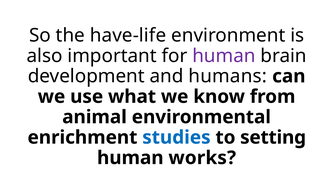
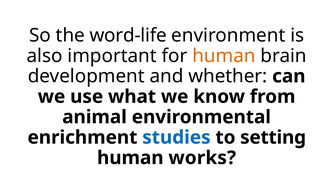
have-life: have-life -> word-life
human at (224, 56) colour: purple -> orange
humans: humans -> whether
